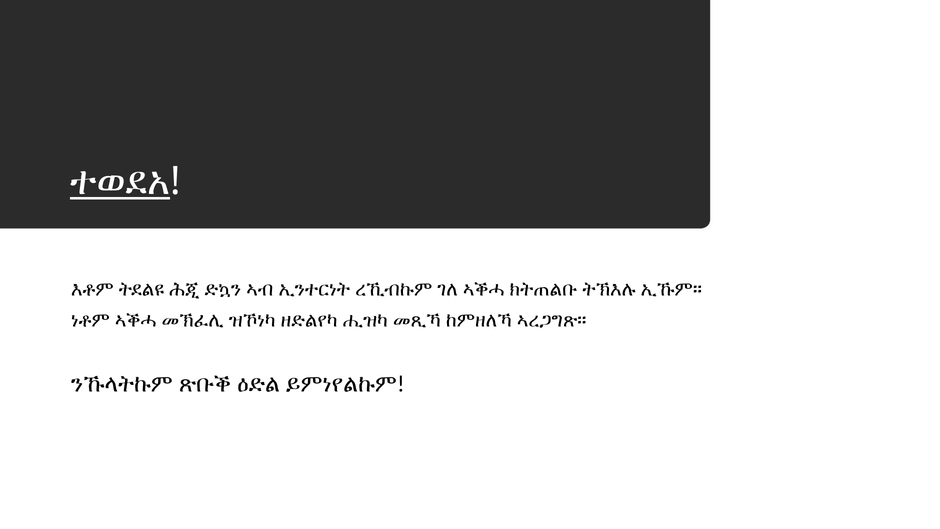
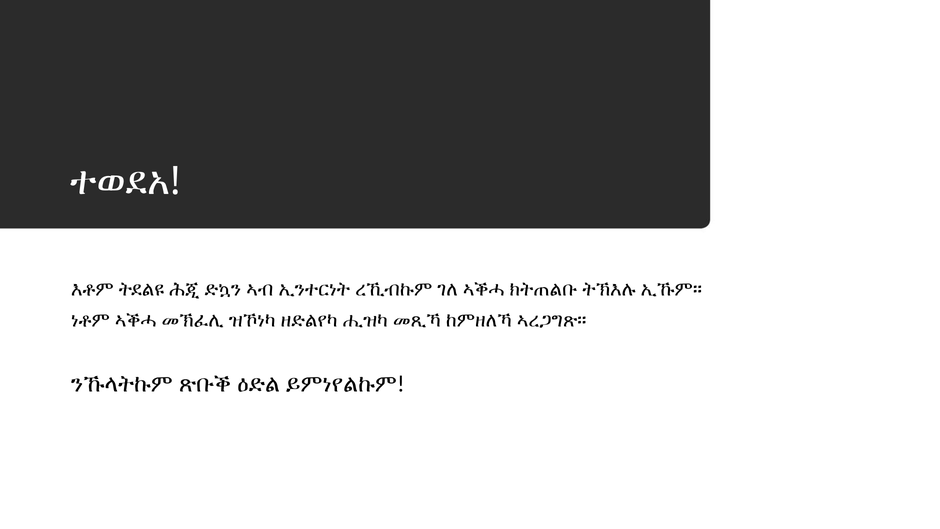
ተወደአ underline: present -> none
